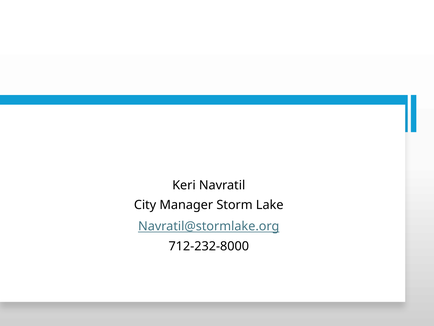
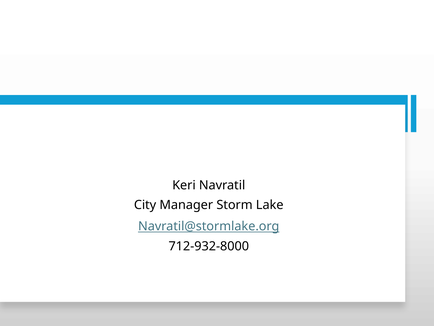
712-232-8000: 712-232-8000 -> 712-932-8000
